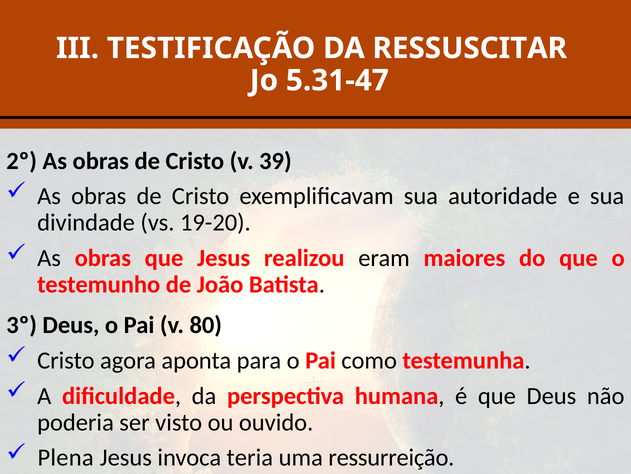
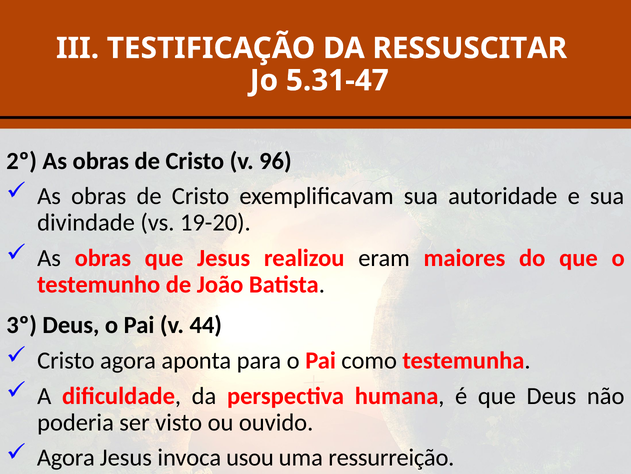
39: 39 -> 96
80: 80 -> 44
Plena at (66, 457): Plena -> Agora
teria: teria -> usou
